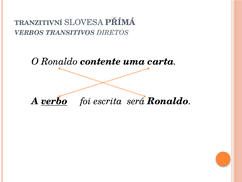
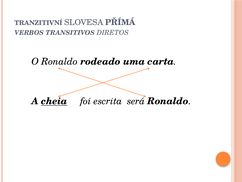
contente: contente -> rodeado
verbo: verbo -> cheia
